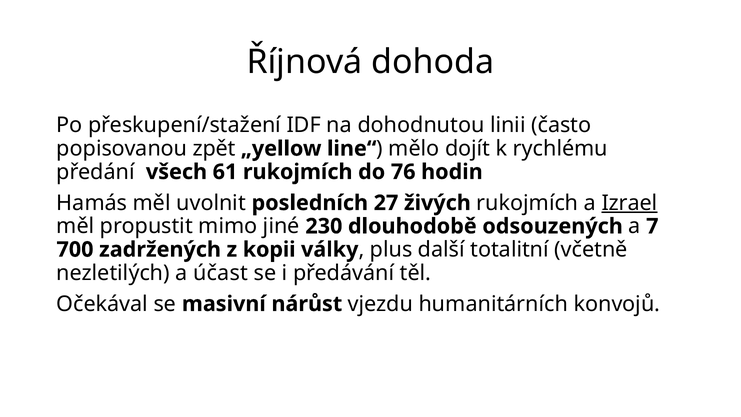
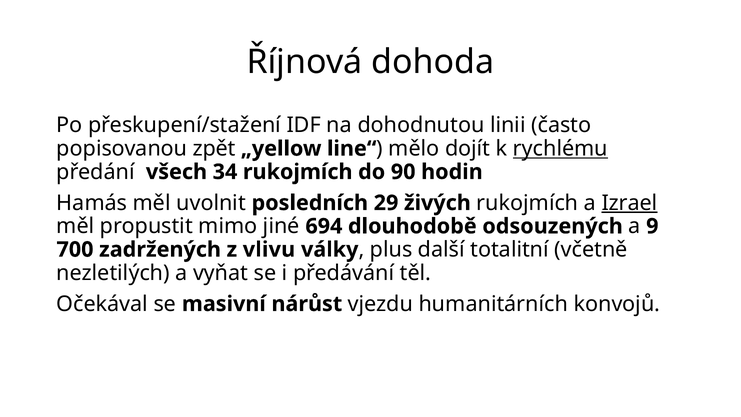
rychlému underline: none -> present
61: 61 -> 34
76: 76 -> 90
27: 27 -> 29
230: 230 -> 694
7: 7 -> 9
kopii: kopii -> vlivu
účast: účast -> vyňat
